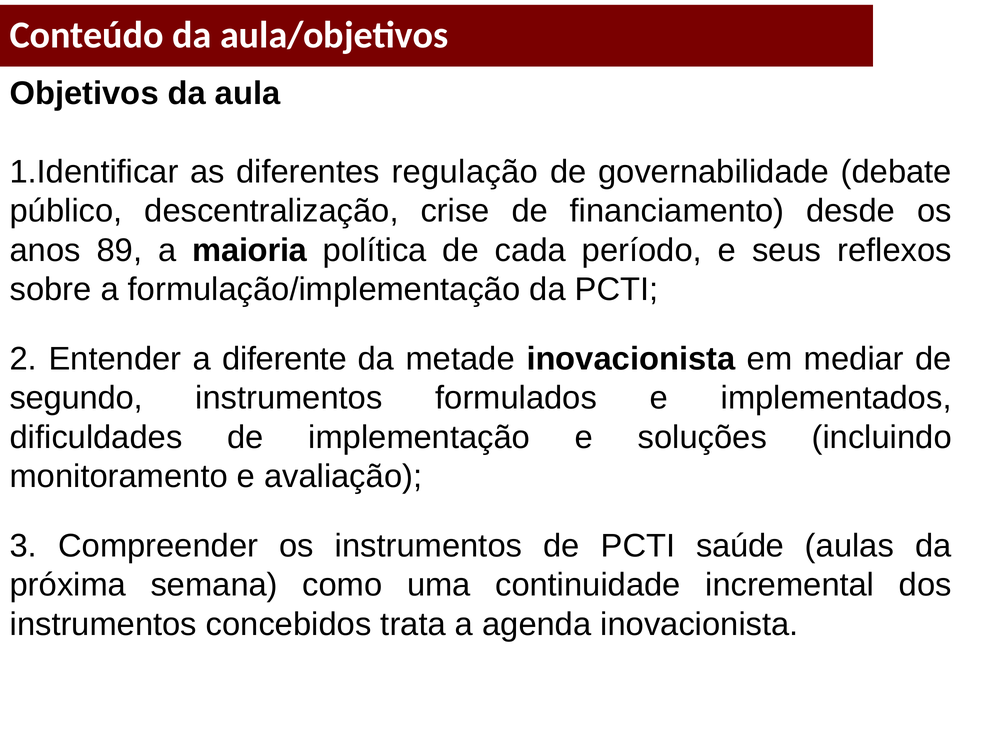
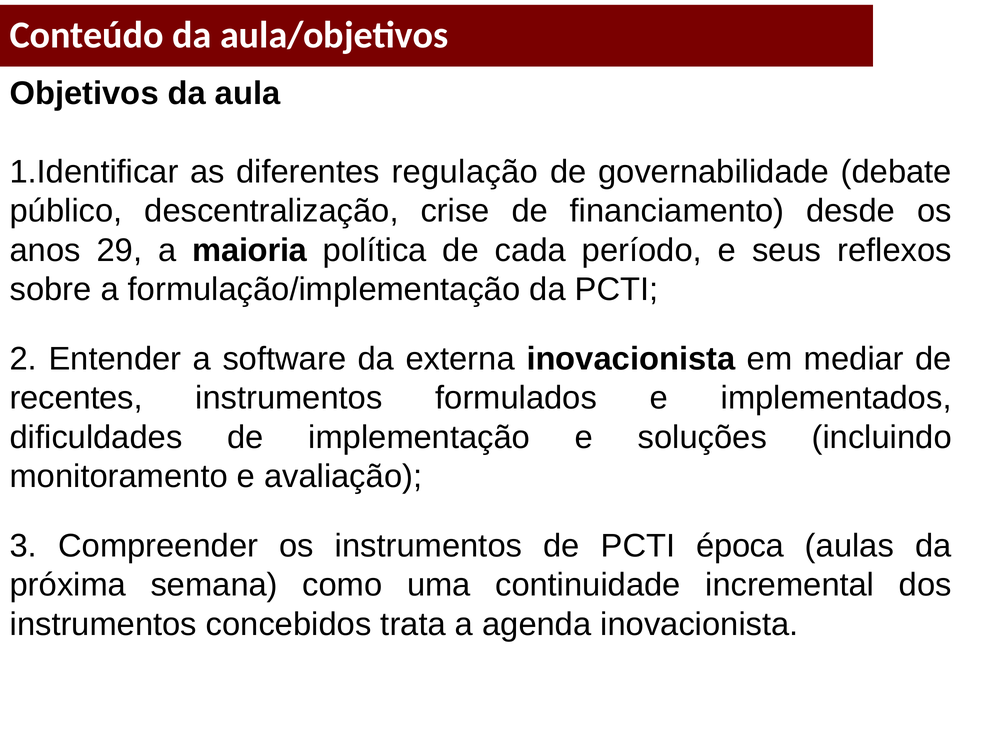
89: 89 -> 29
diferente: diferente -> software
metade: metade -> externa
segundo: segundo -> recentes
saúde: saúde -> época
